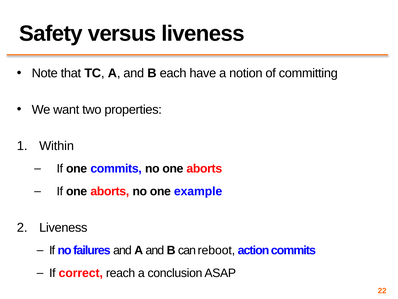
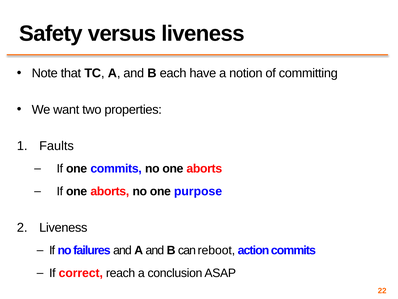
Within: Within -> Faults
example: example -> purpose
